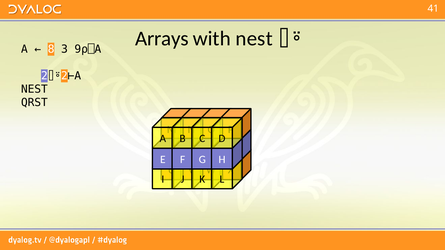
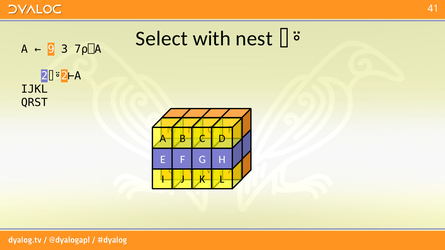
Arrays: Arrays -> Select
8: 8 -> 9
9⍴⎕A: 9⍴⎕A -> 7⍴⎕A
NEST at (34, 89): NEST -> IJKL
